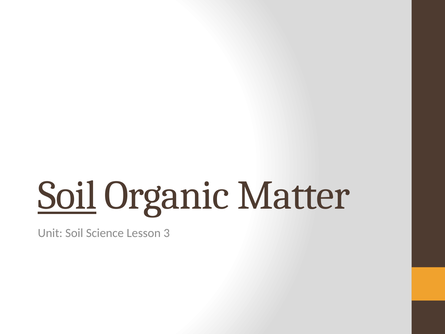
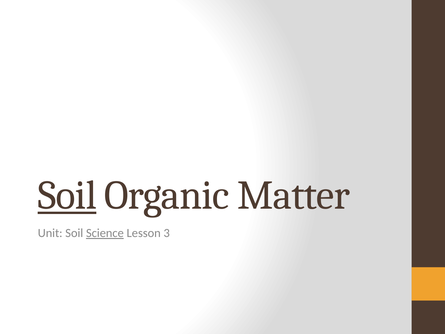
Science underline: none -> present
